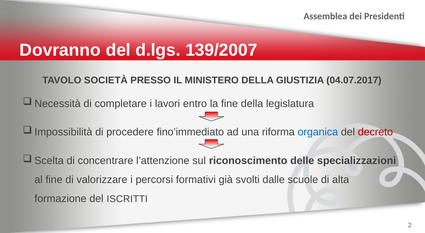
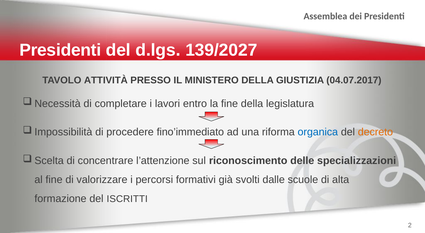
Dovranno at (60, 50): Dovranno -> Presidenti
139/2007: 139/2007 -> 139/2027
SOCIETÀ: SOCIETÀ -> ATTIVITÀ
decreto colour: red -> orange
